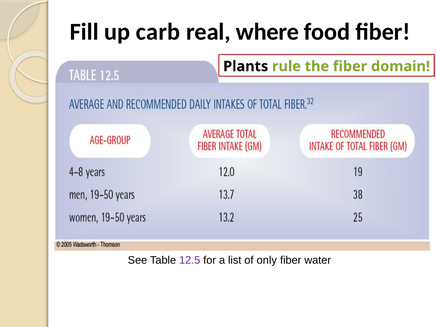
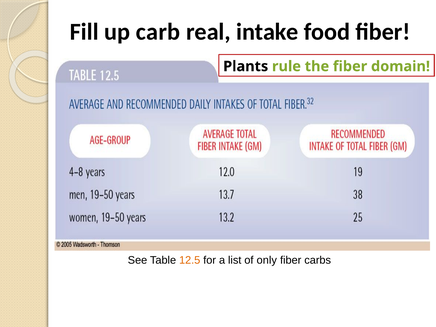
where: where -> intake
12.5 colour: purple -> orange
water: water -> carbs
